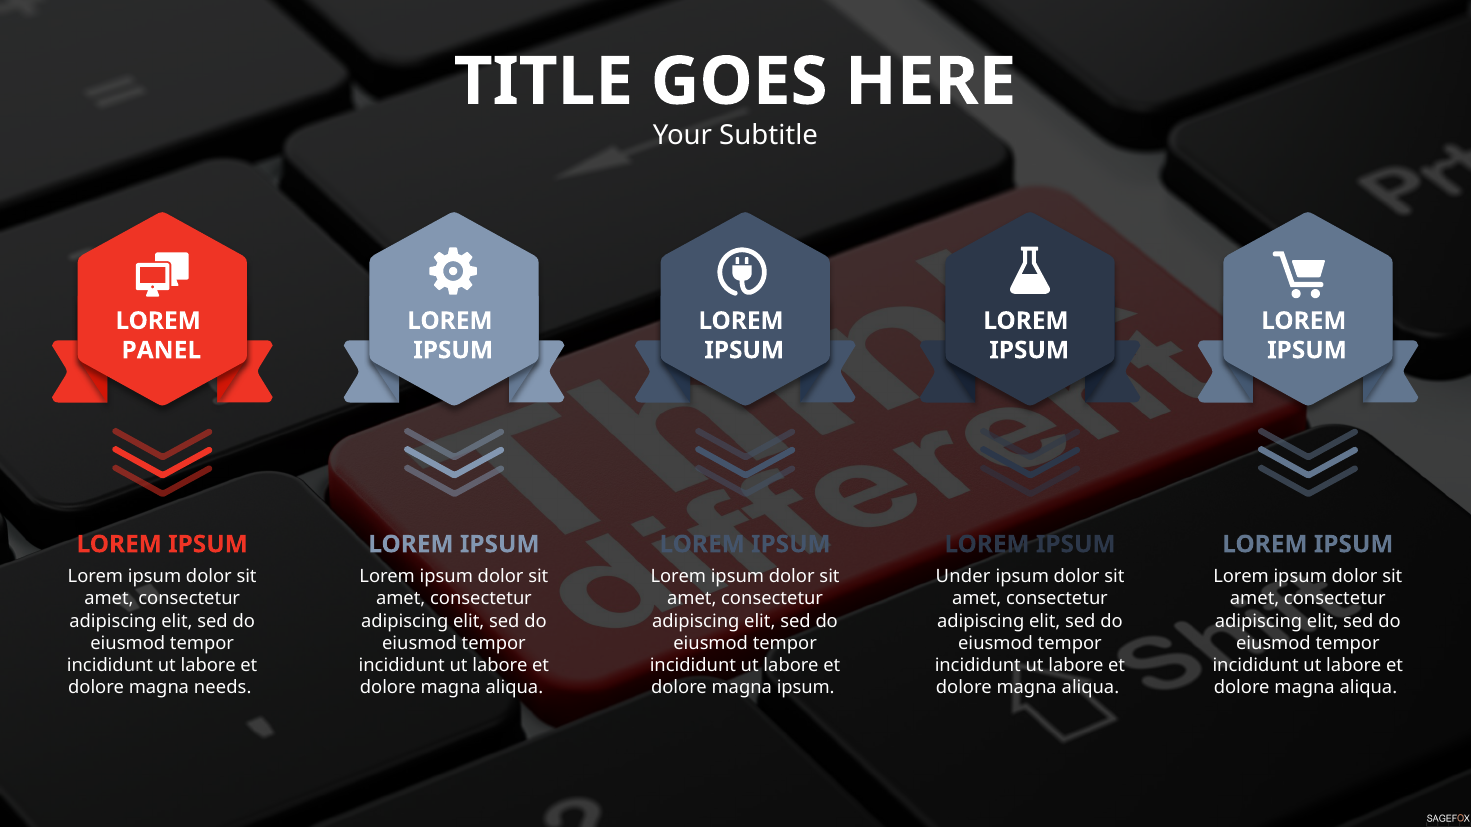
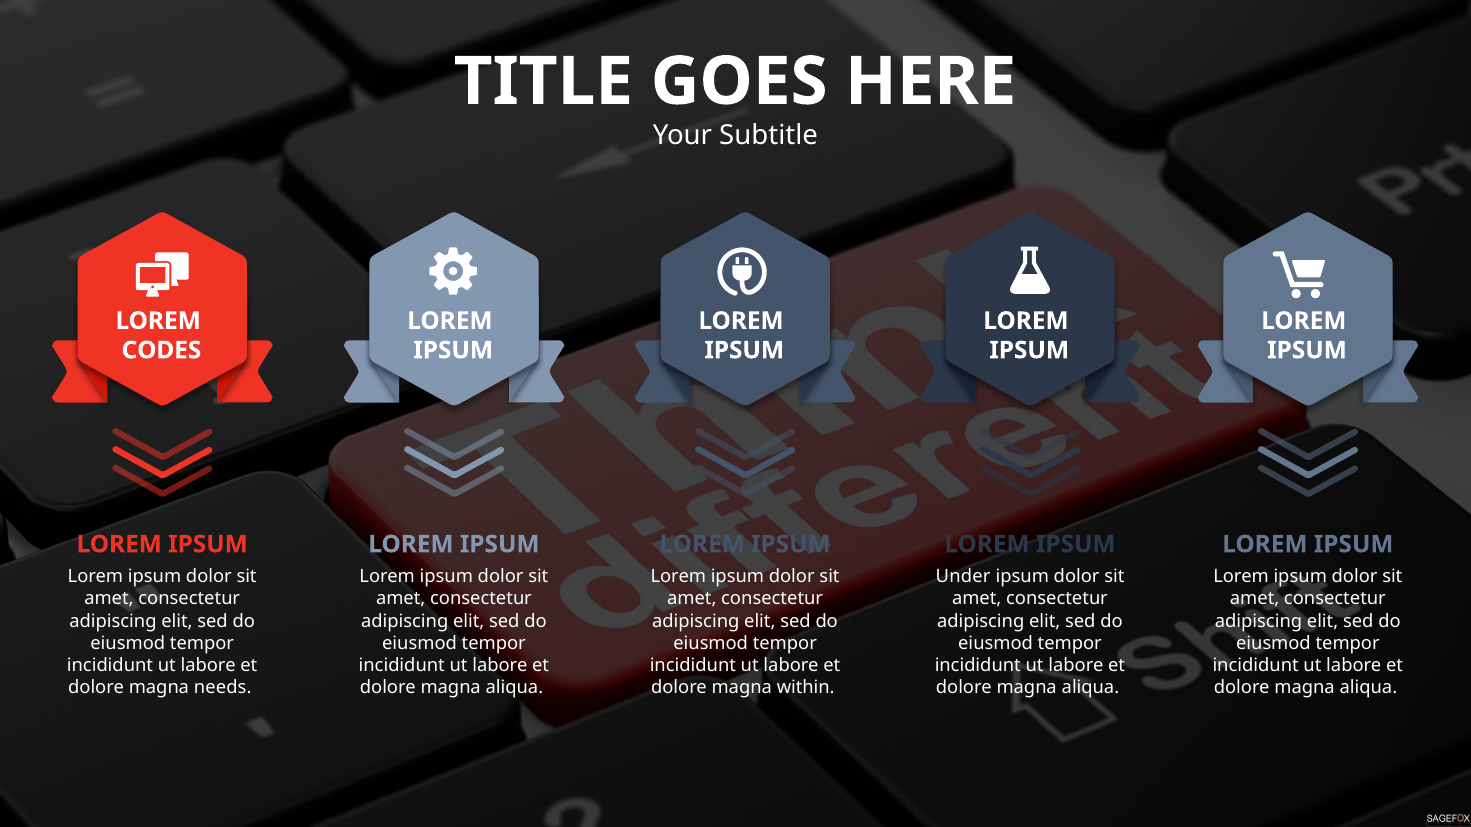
PANEL: PANEL -> CODES
magna ipsum: ipsum -> within
